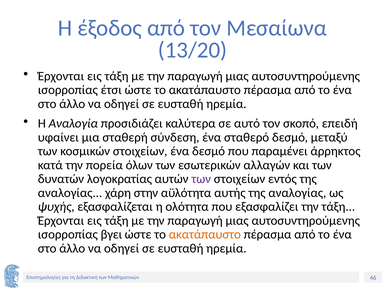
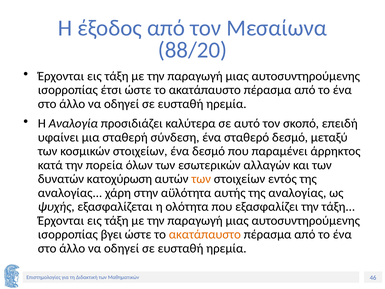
13/20: 13/20 -> 88/20
λογοκρατίας: λογοκρατίας -> κατοχύρωση
των at (201, 179) colour: purple -> orange
